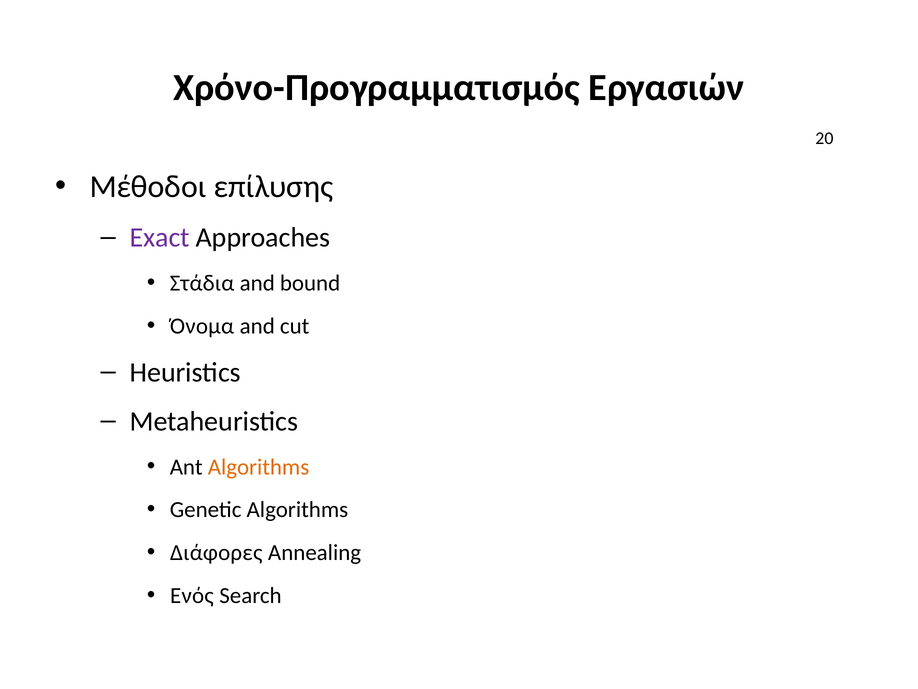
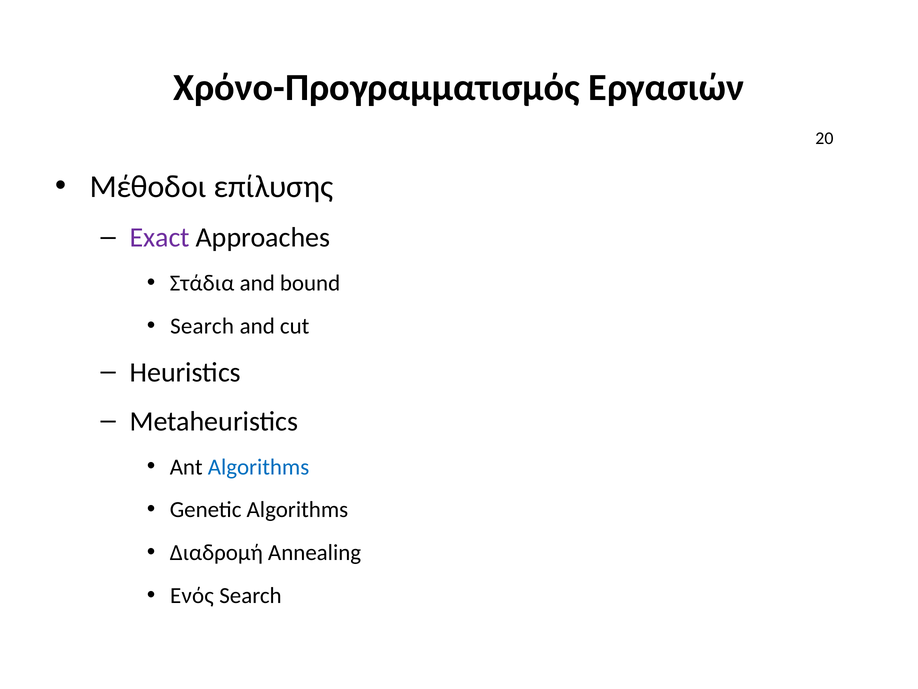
Όνομα at (202, 326): Όνομα -> Search
Algorithms at (259, 467) colour: orange -> blue
Διάφορες: Διάφορες -> Διαδρομή
